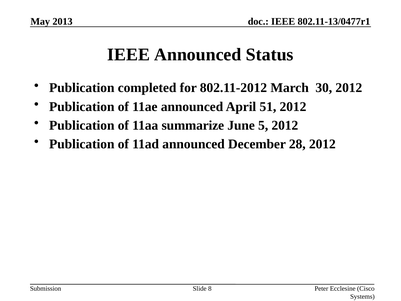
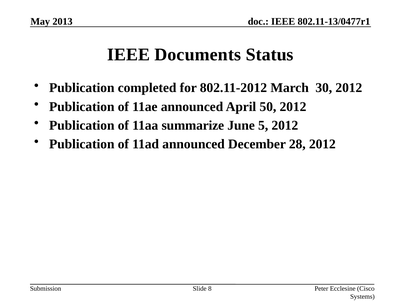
IEEE Announced: Announced -> Documents
51: 51 -> 50
